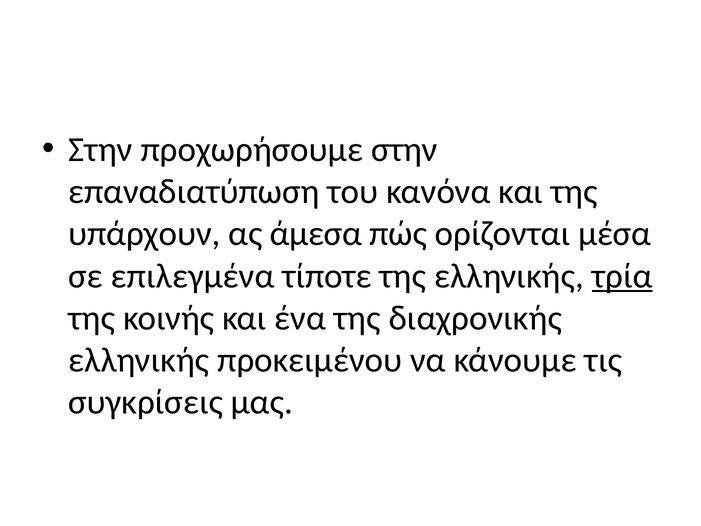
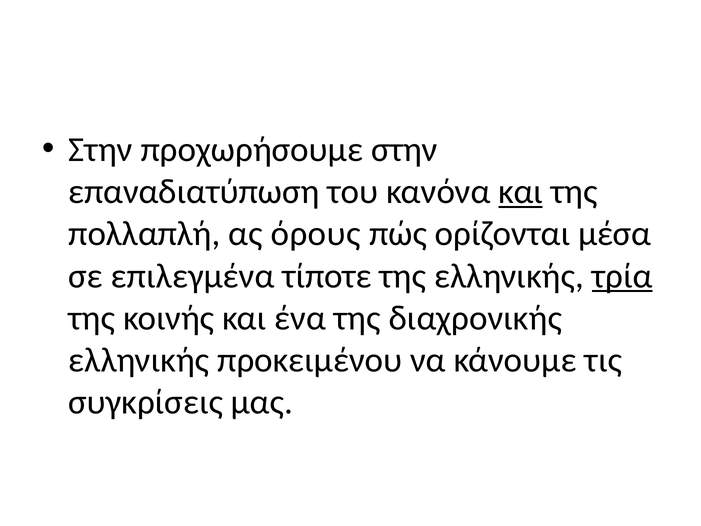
και at (521, 192) underline: none -> present
υπάρχουν: υπάρχουν -> πολλαπλή
άμεσα: άμεσα -> όρους
